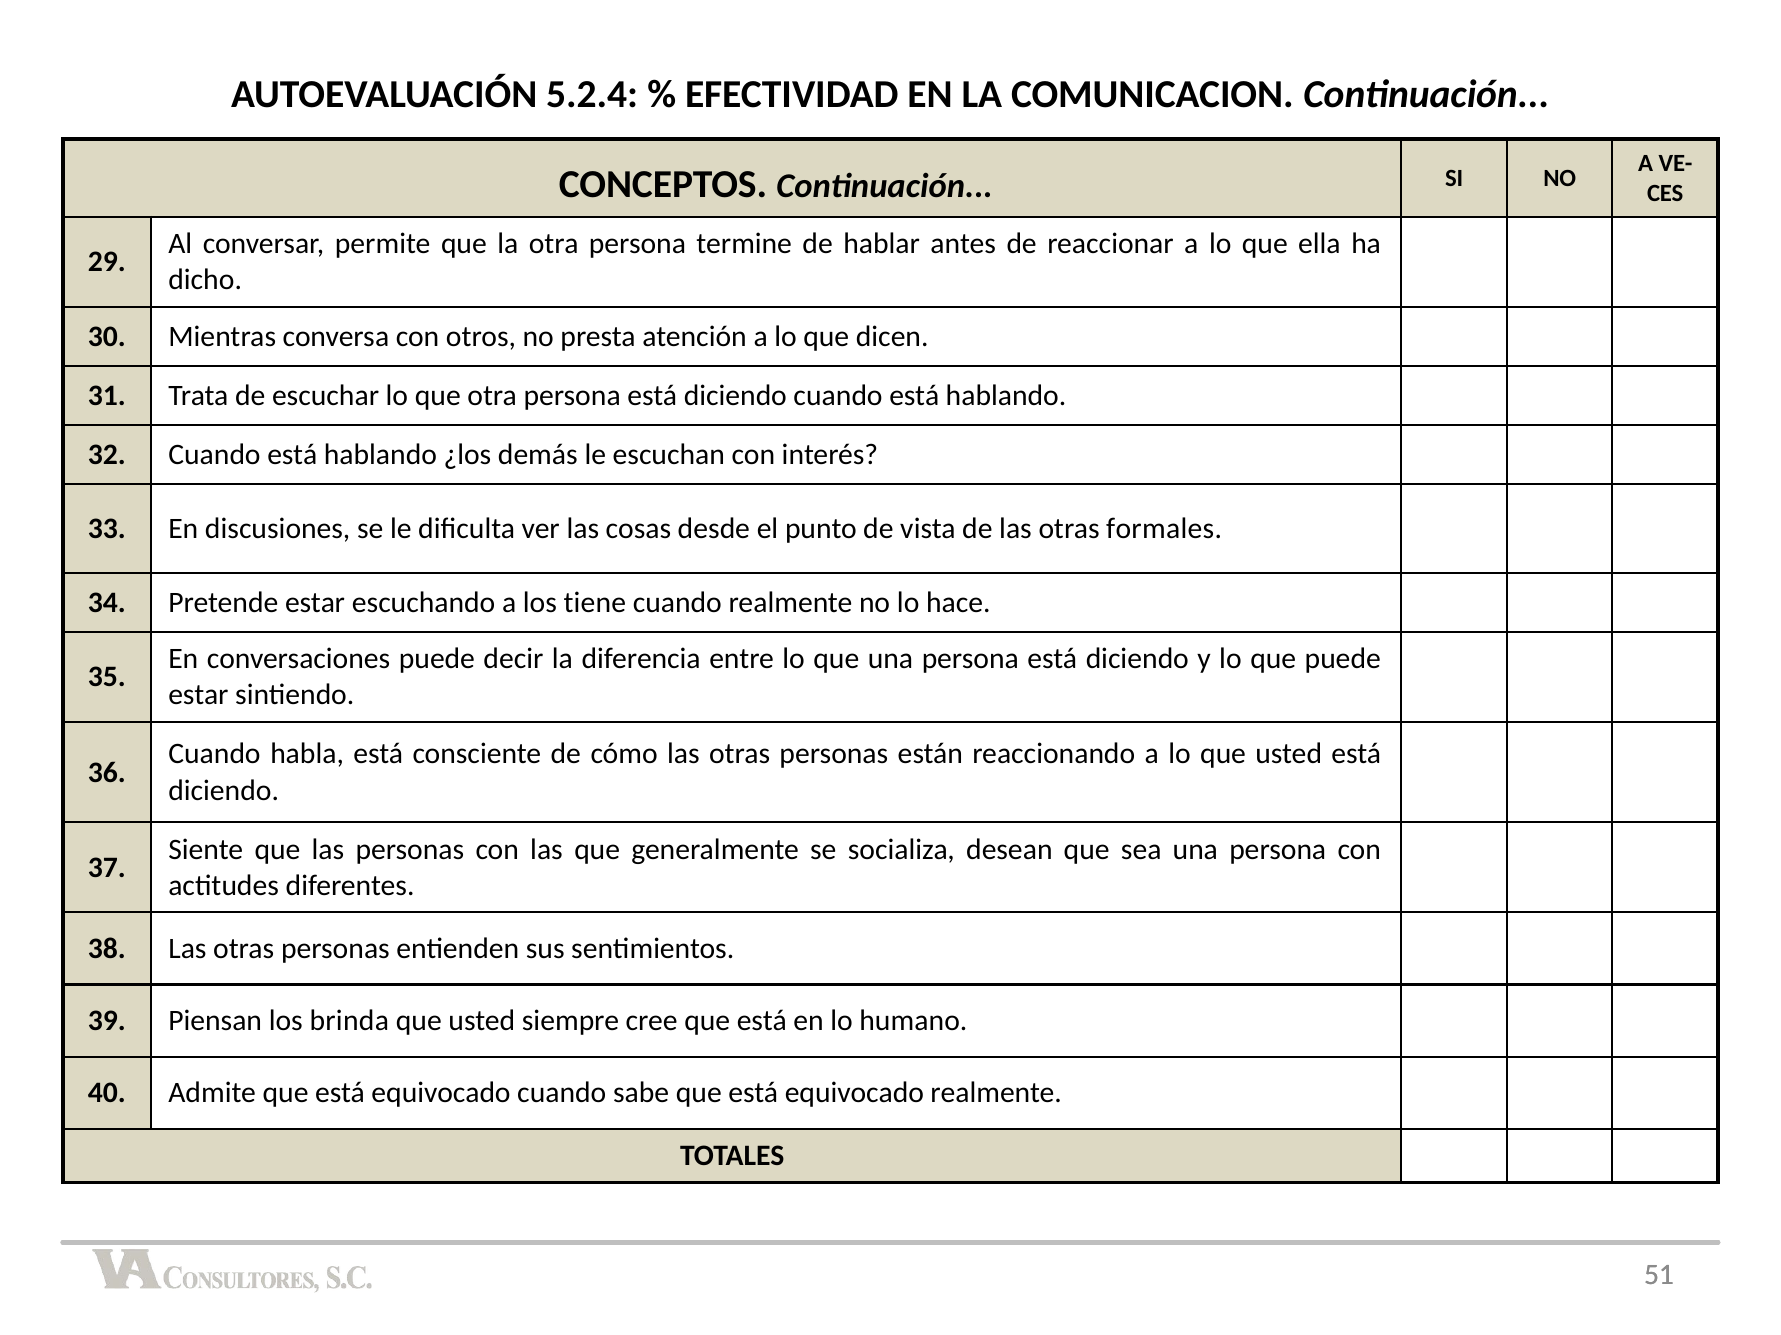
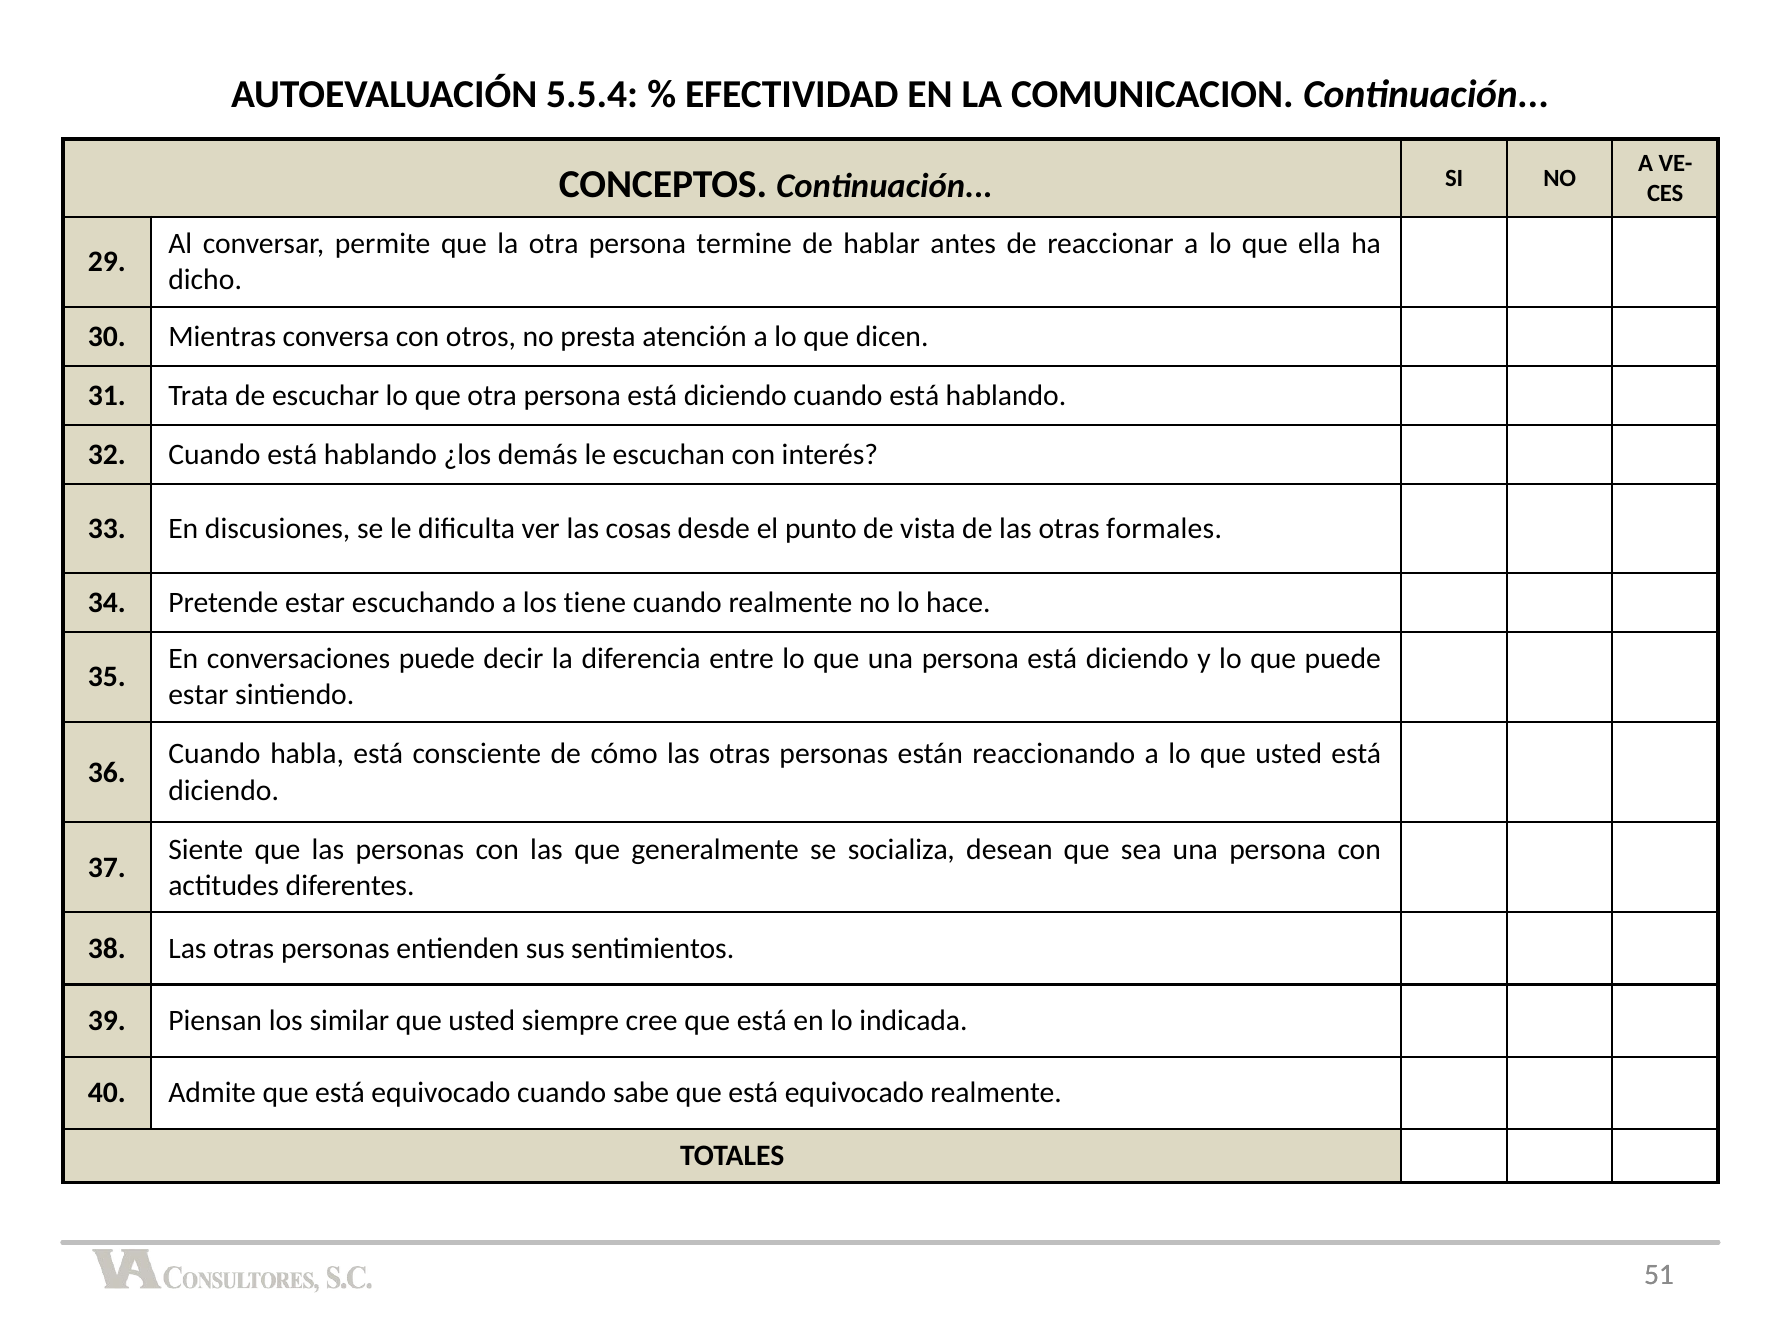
5.2.4: 5.2.4 -> 5.5.4
brinda: brinda -> similar
humano: humano -> indicada
